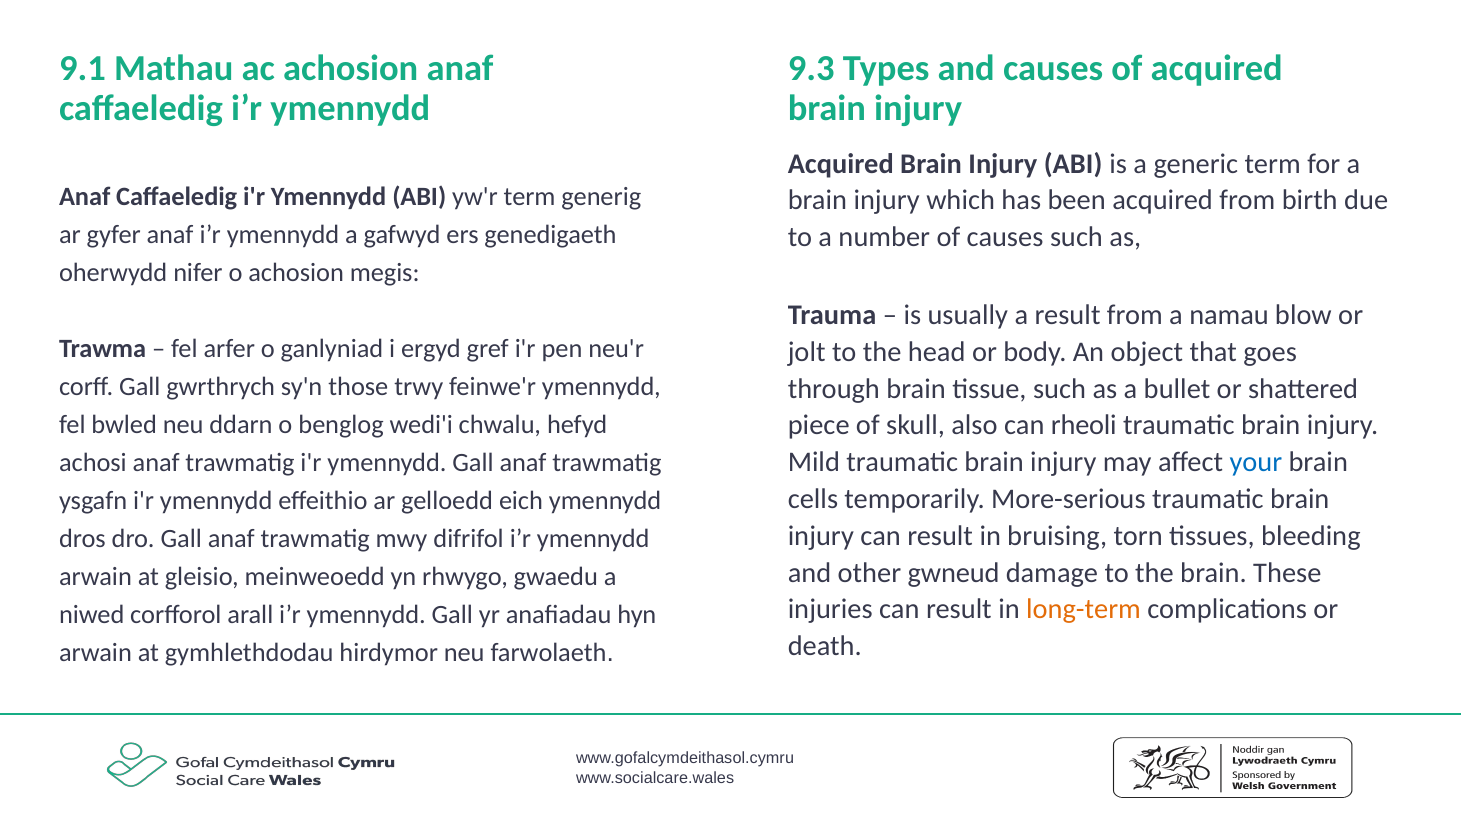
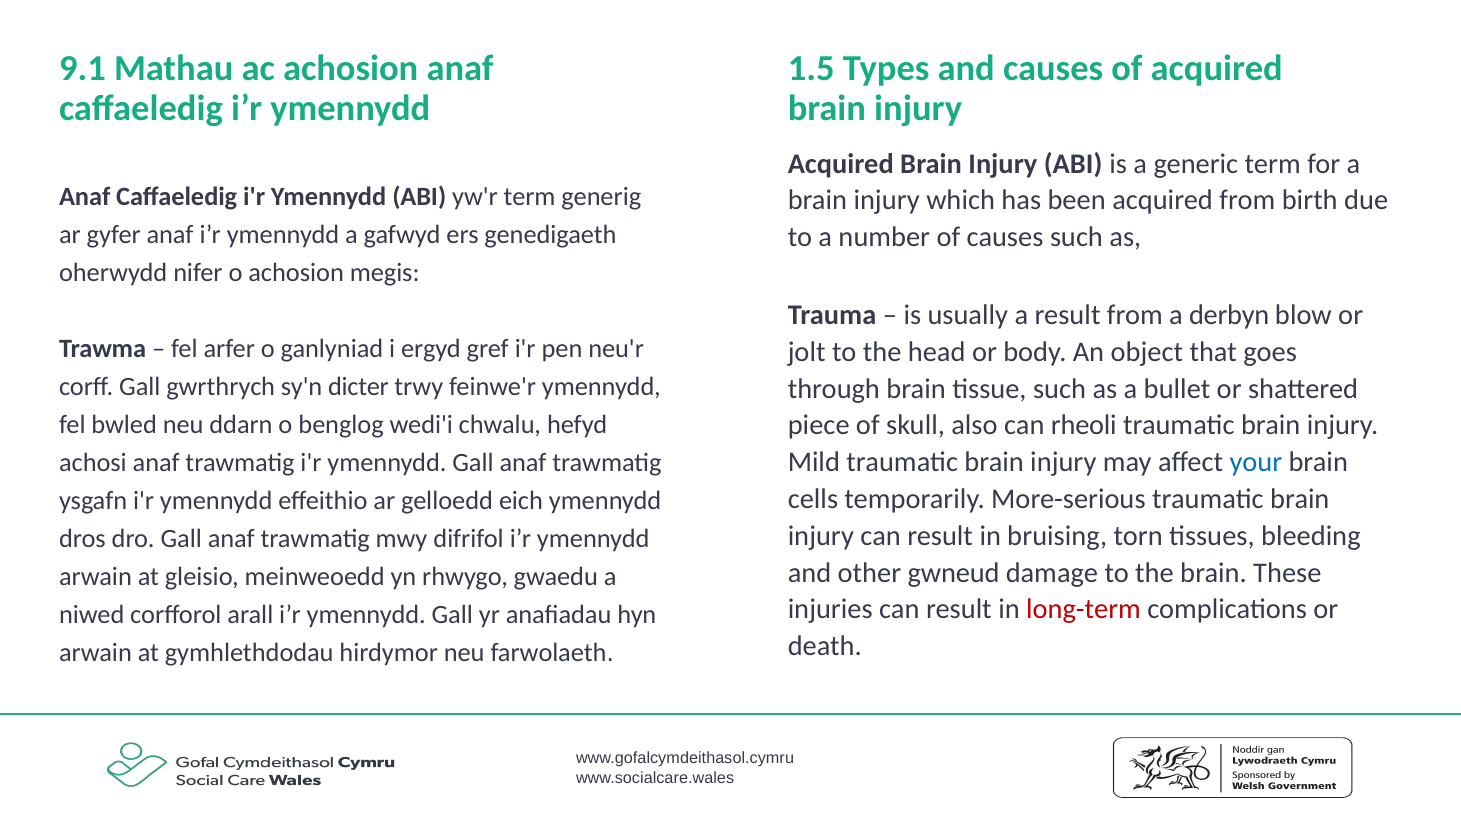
9.3: 9.3 -> 1.5
namau: namau -> derbyn
those: those -> dicter
long-term colour: orange -> red
